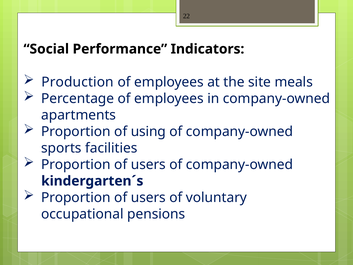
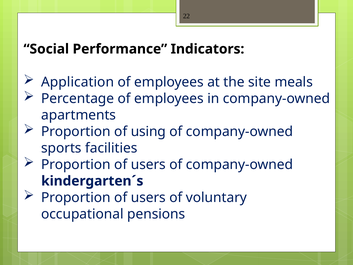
Production: Production -> Application
